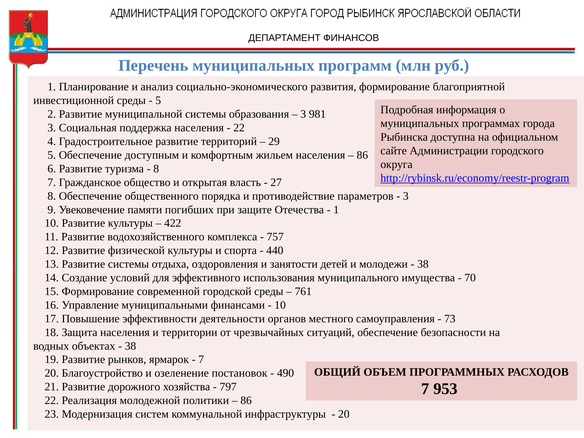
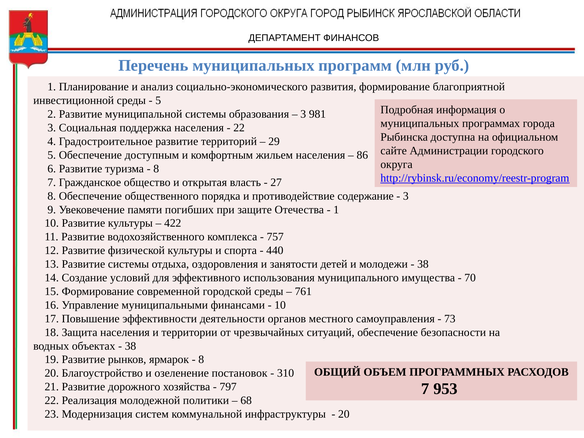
параметров: параметров -> содержание
7 at (201, 360): 7 -> 8
490: 490 -> 310
86 at (246, 400): 86 -> 68
